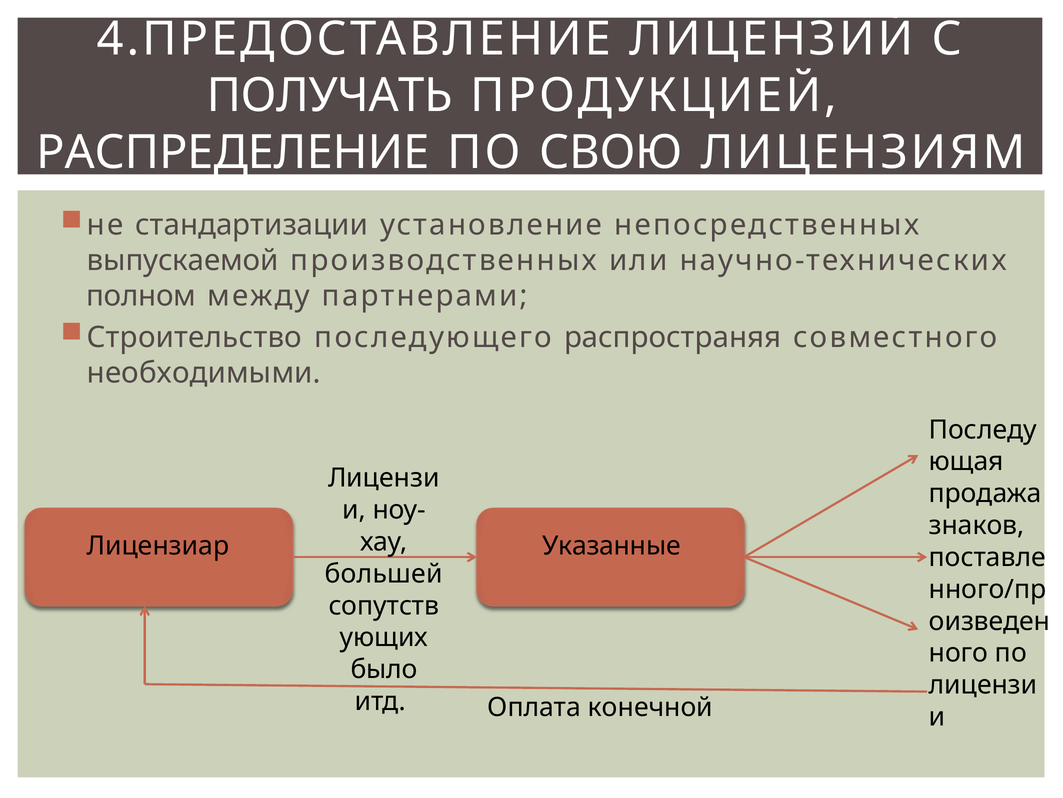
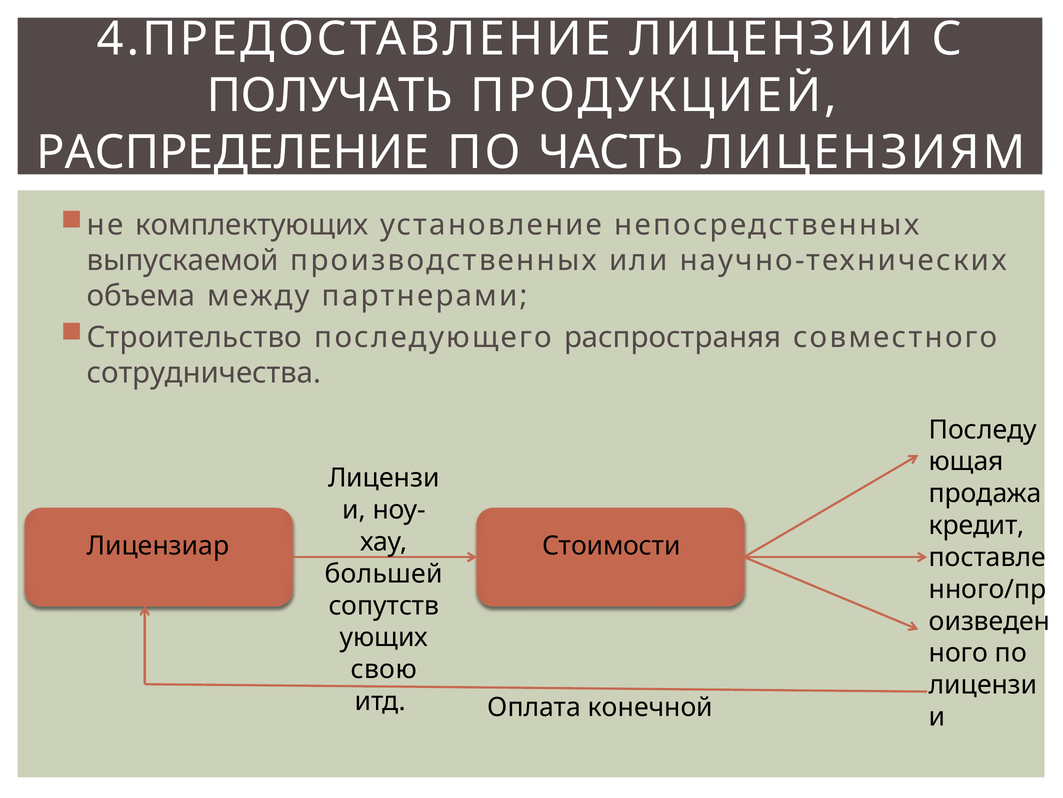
СВОЮ: СВОЮ -> ЧАСТЬ
стандартизации: стандартизации -> комплектующих
полном: полном -> объема
необходимыми: необходимыми -> сотрудничества
знаков: знаков -> кредит
Указанные: Указанные -> Стоимости
было: было -> свою
